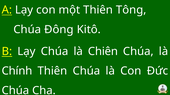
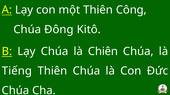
Tông: Tông -> Công
Chính: Chính -> Tiếng
